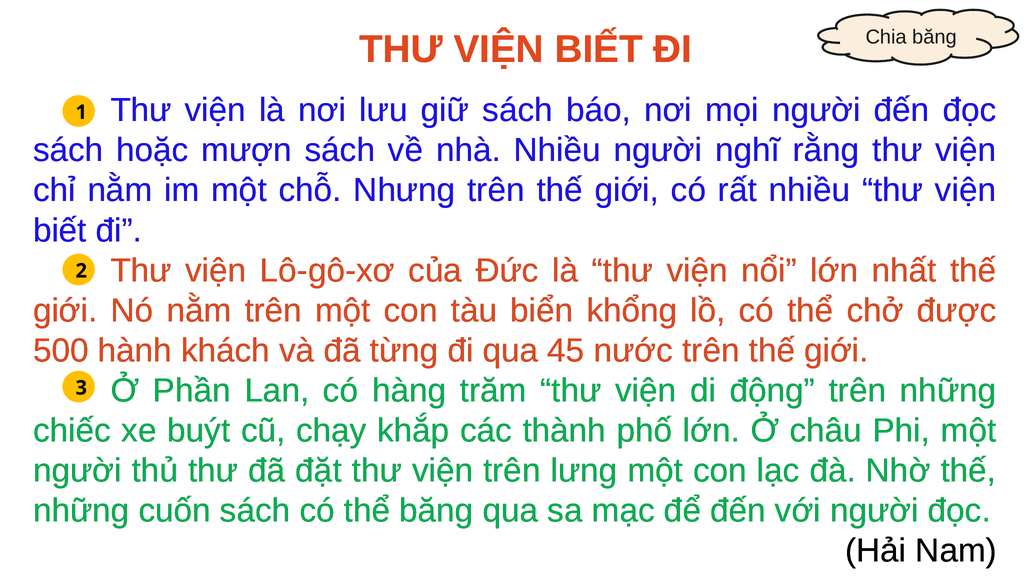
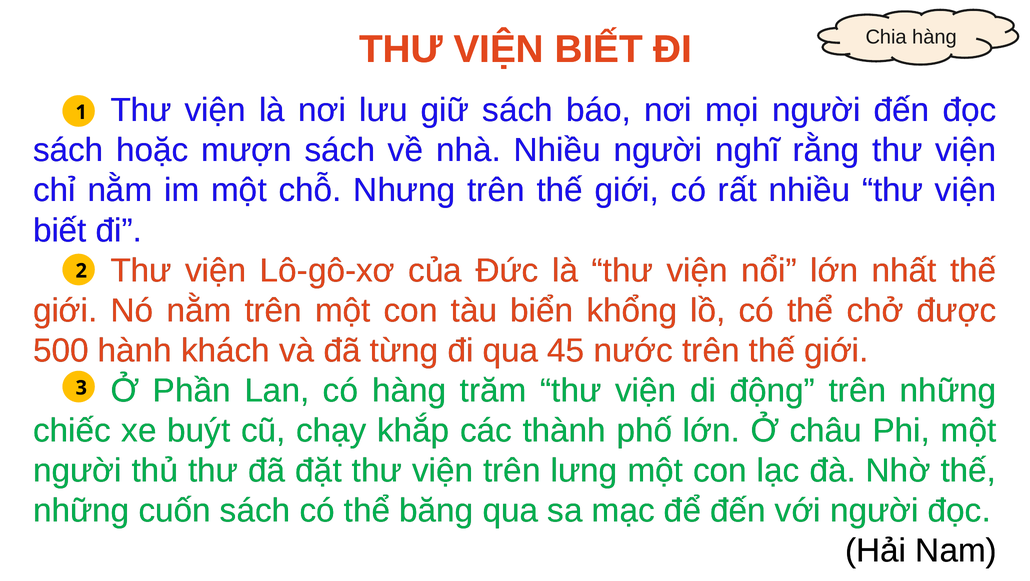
Chia băng: băng -> hàng
